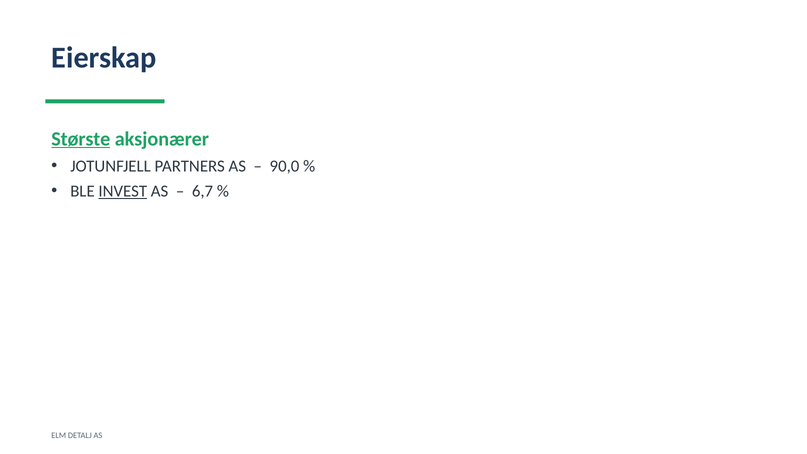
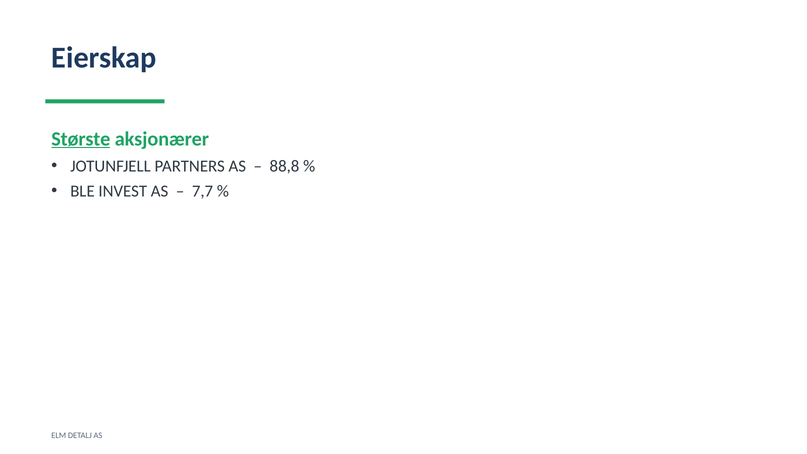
90,0: 90,0 -> 88,8
INVEST underline: present -> none
6,7: 6,7 -> 7,7
